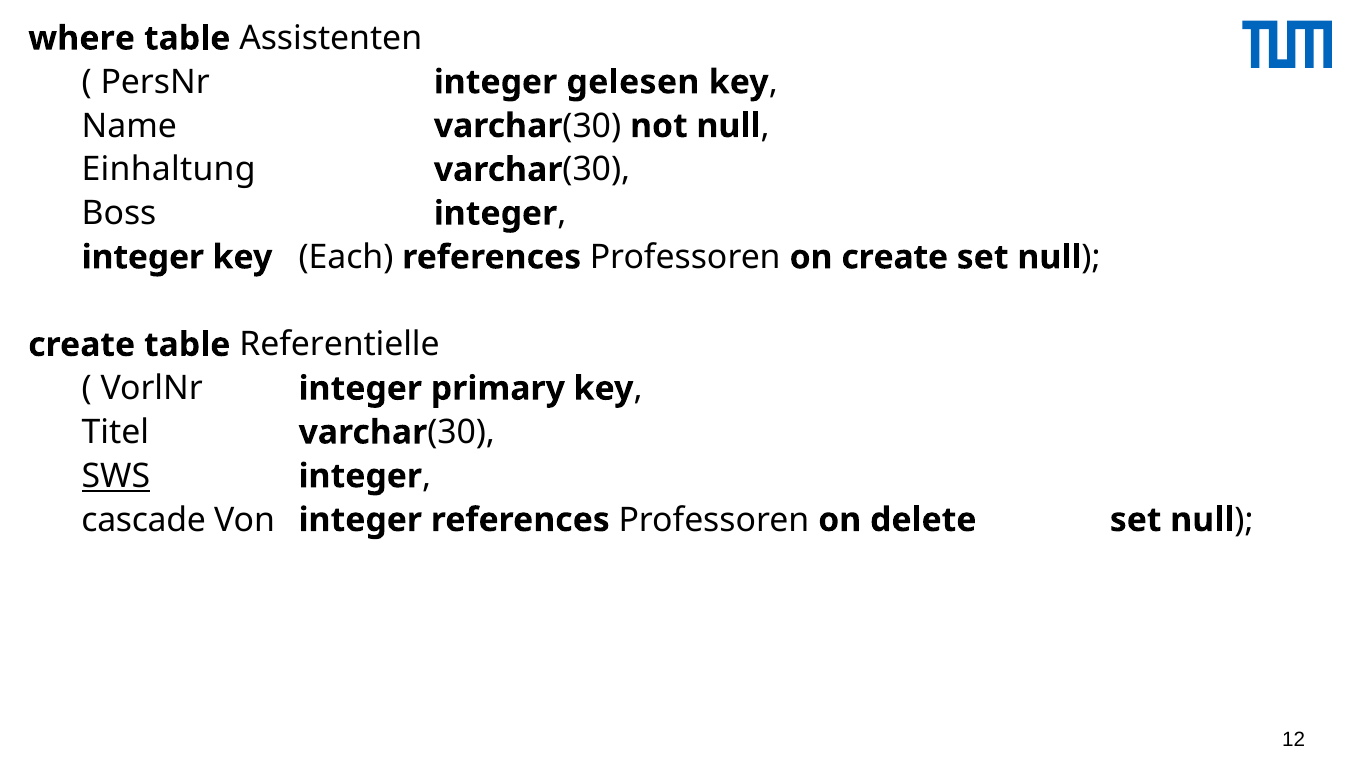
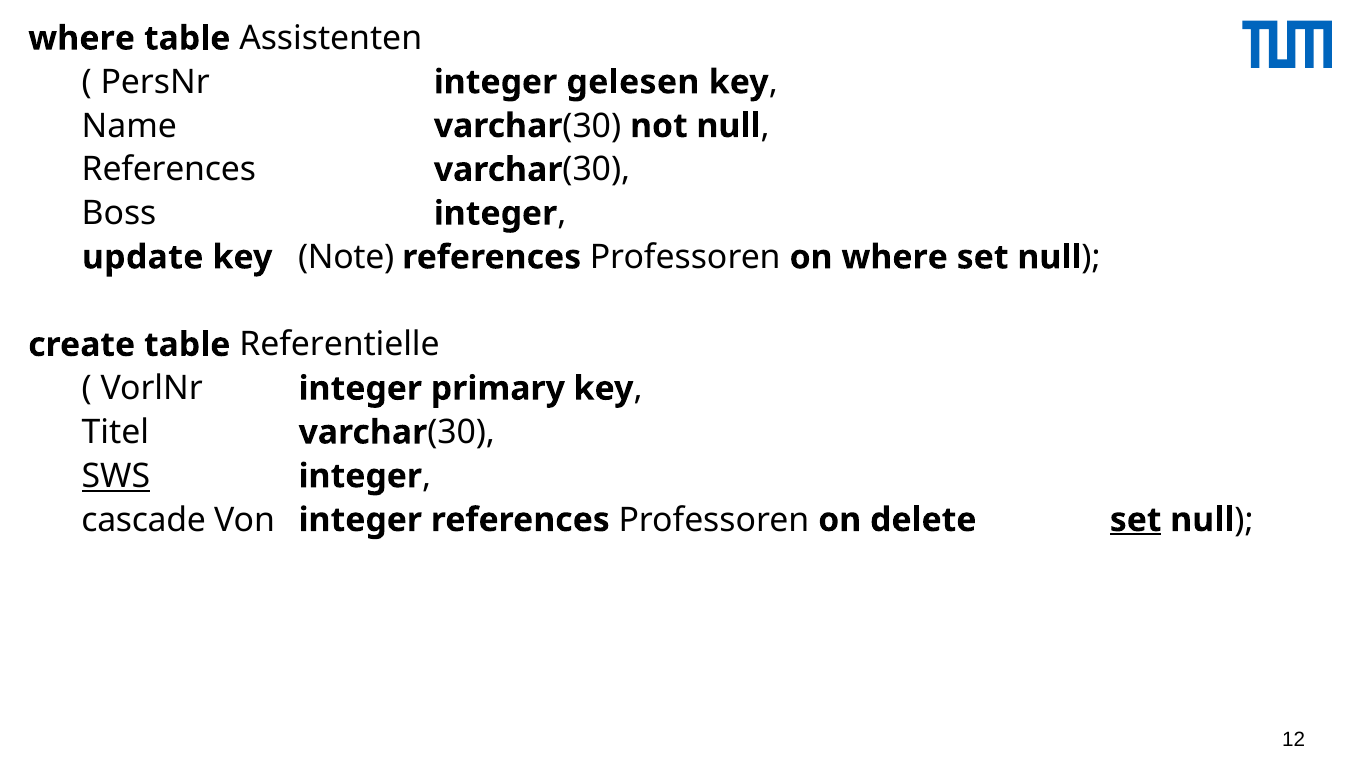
Einhaltung at (169, 170): Einhaltung -> References
integer at (143, 257): integer -> update
Each: Each -> Note
on create: create -> where
set at (1136, 520) underline: none -> present
